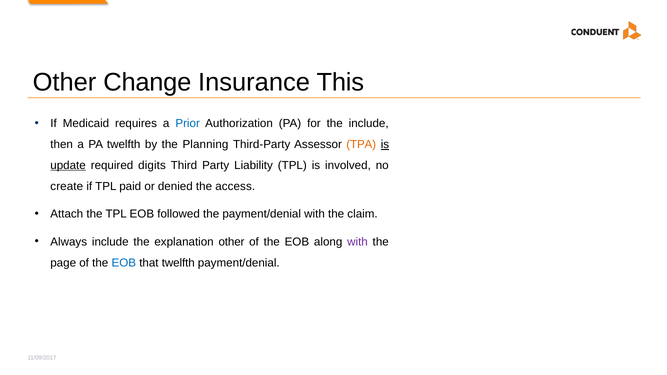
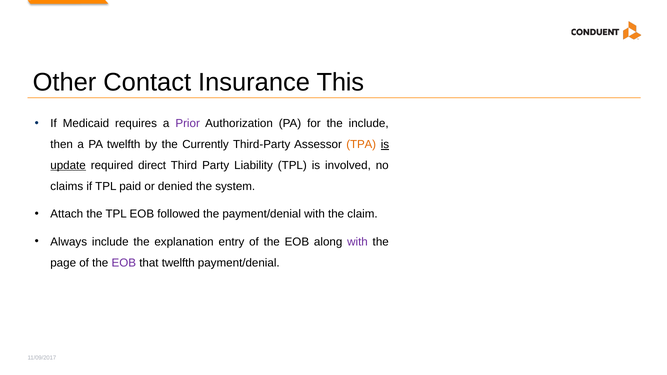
Change: Change -> Contact
Prior colour: blue -> purple
Planning: Planning -> Currently
digits: digits -> direct
create: create -> claims
access: access -> system
explanation other: other -> entry
EOB at (124, 263) colour: blue -> purple
